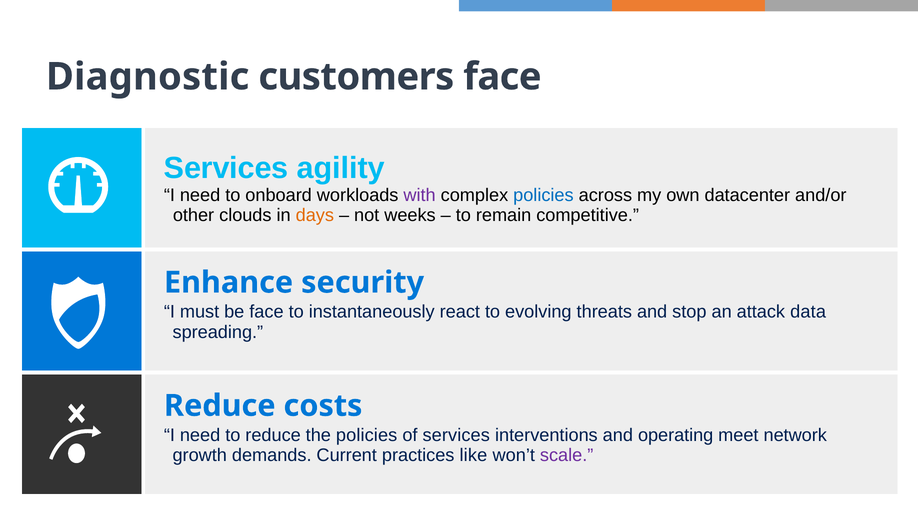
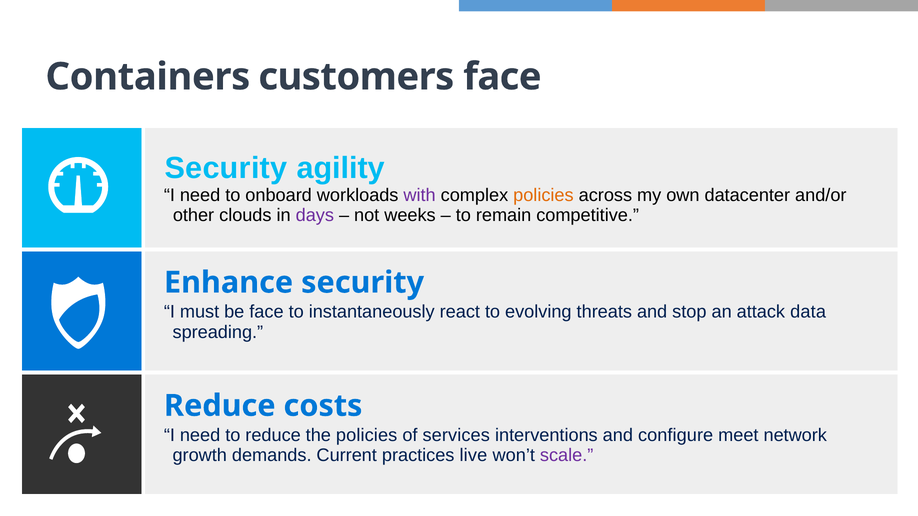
Diagnostic: Diagnostic -> Containers
Services at (226, 168): Services -> Security
policies at (543, 195) colour: blue -> orange
days colour: orange -> purple
operating: operating -> configure
like: like -> live
